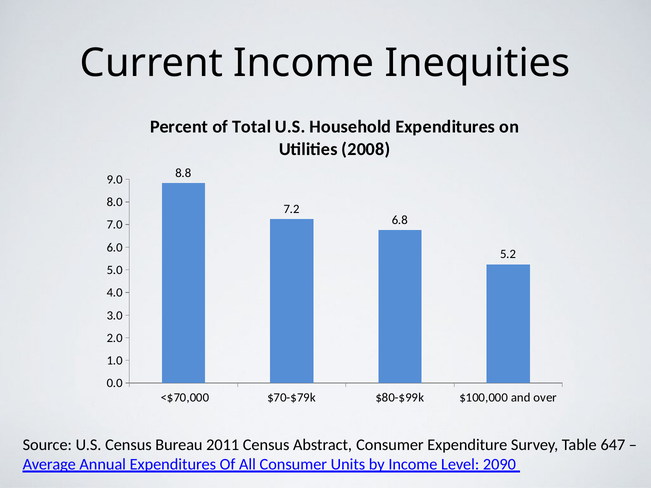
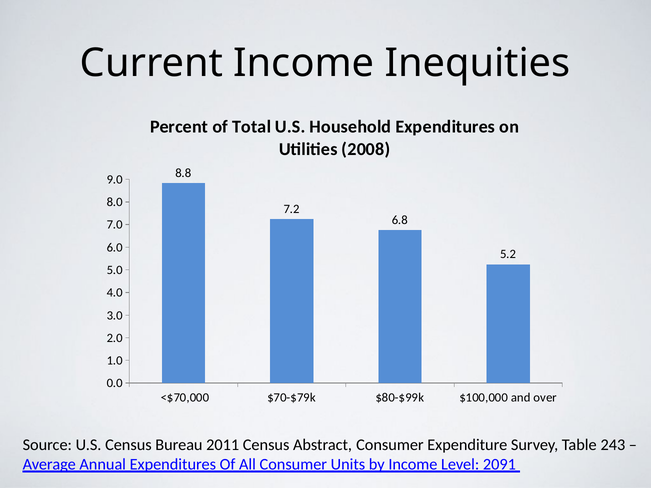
647: 647 -> 243
2090: 2090 -> 2091
